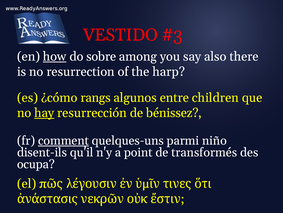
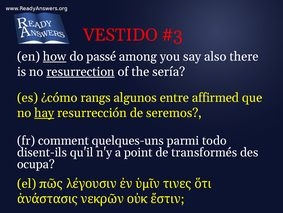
sobre: sobre -> passé
resurrection underline: none -> present
harp: harp -> sería
children: children -> affirmed
bénissez: bénissez -> seremos
comment underline: present -> none
niño: niño -> todo
